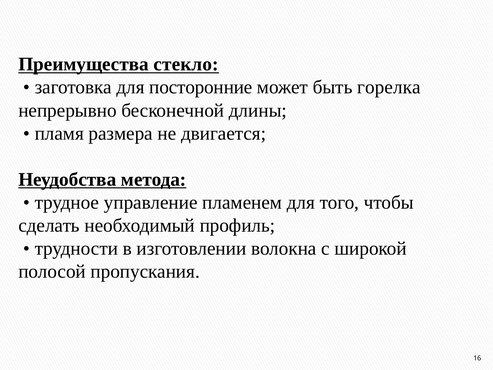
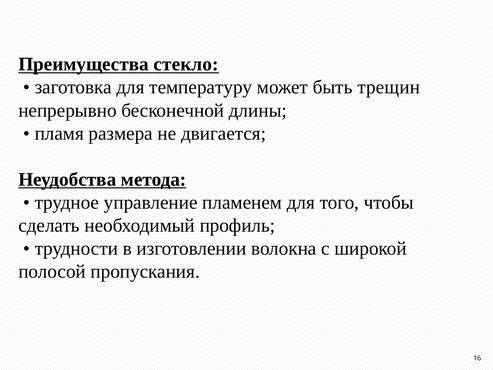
посторонние: посторонние -> температуру
горелка: горелка -> трещин
